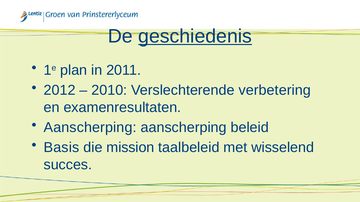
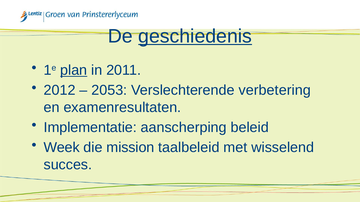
plan underline: none -> present
2010: 2010 -> 2053
Aanscherping at (90, 128): Aanscherping -> Implementatie
Basis: Basis -> Week
